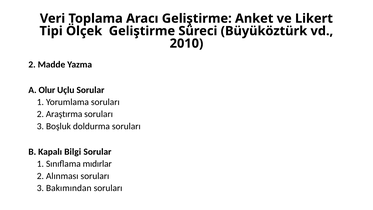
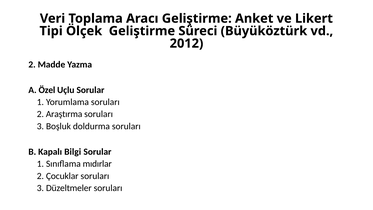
2010: 2010 -> 2012
Olur: Olur -> Özel
Alınması: Alınması -> Çocuklar
Bakımından: Bakımından -> Düzeltmeler
